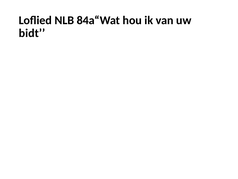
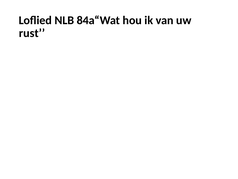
bidt: bidt -> rust
